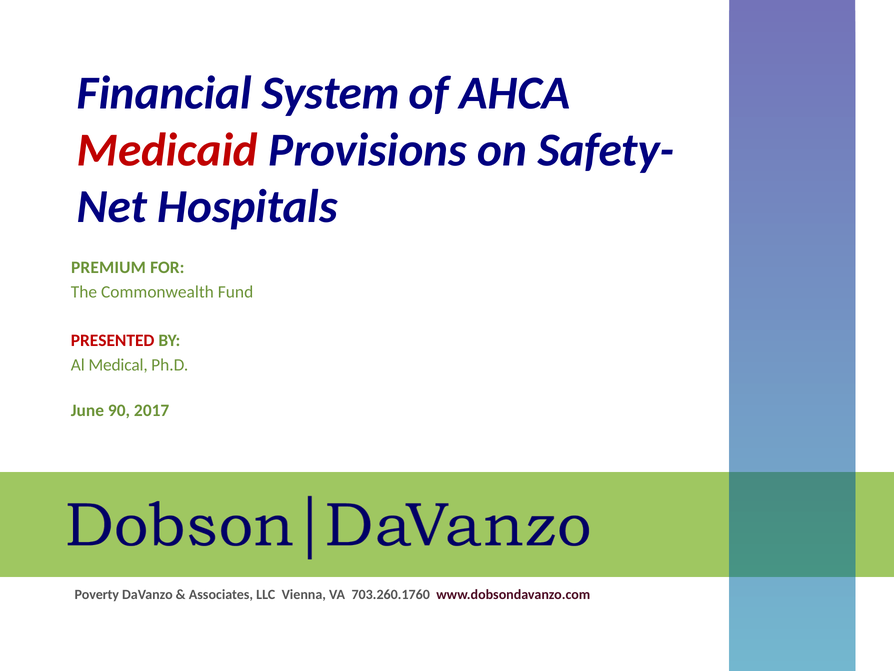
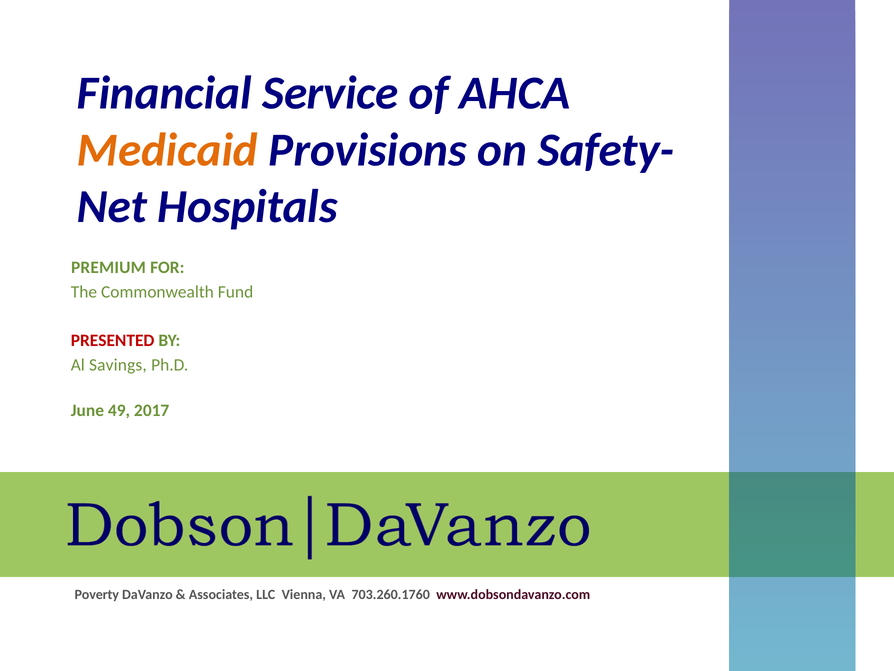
System: System -> Service
Medicaid colour: red -> orange
Medical: Medical -> Savings
90: 90 -> 49
